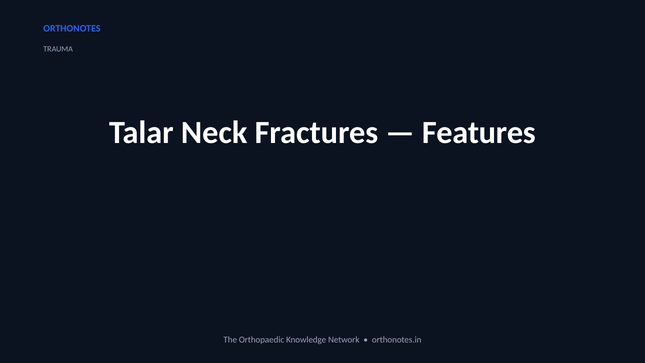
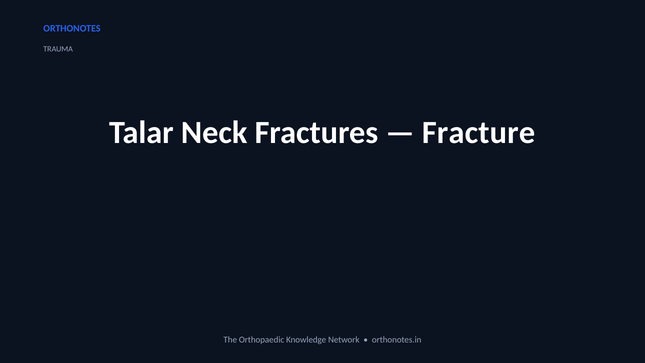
Features: Features -> Fracture
